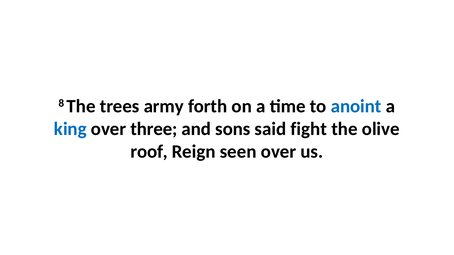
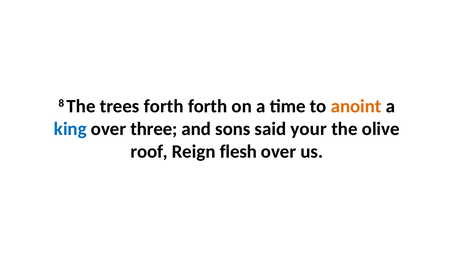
trees army: army -> forth
anoint colour: blue -> orange
fight: fight -> your
seen: seen -> flesh
